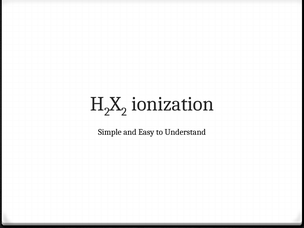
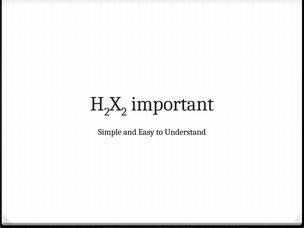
ionization: ionization -> important
